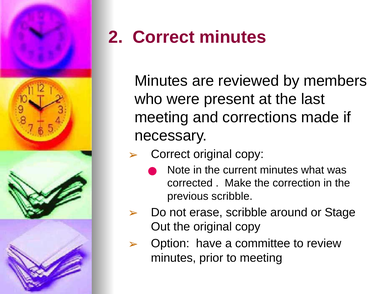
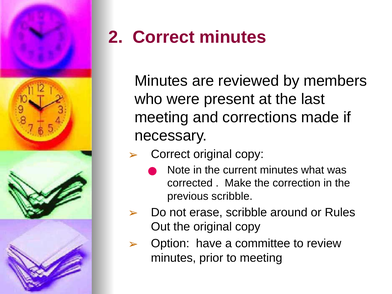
Stage: Stage -> Rules
